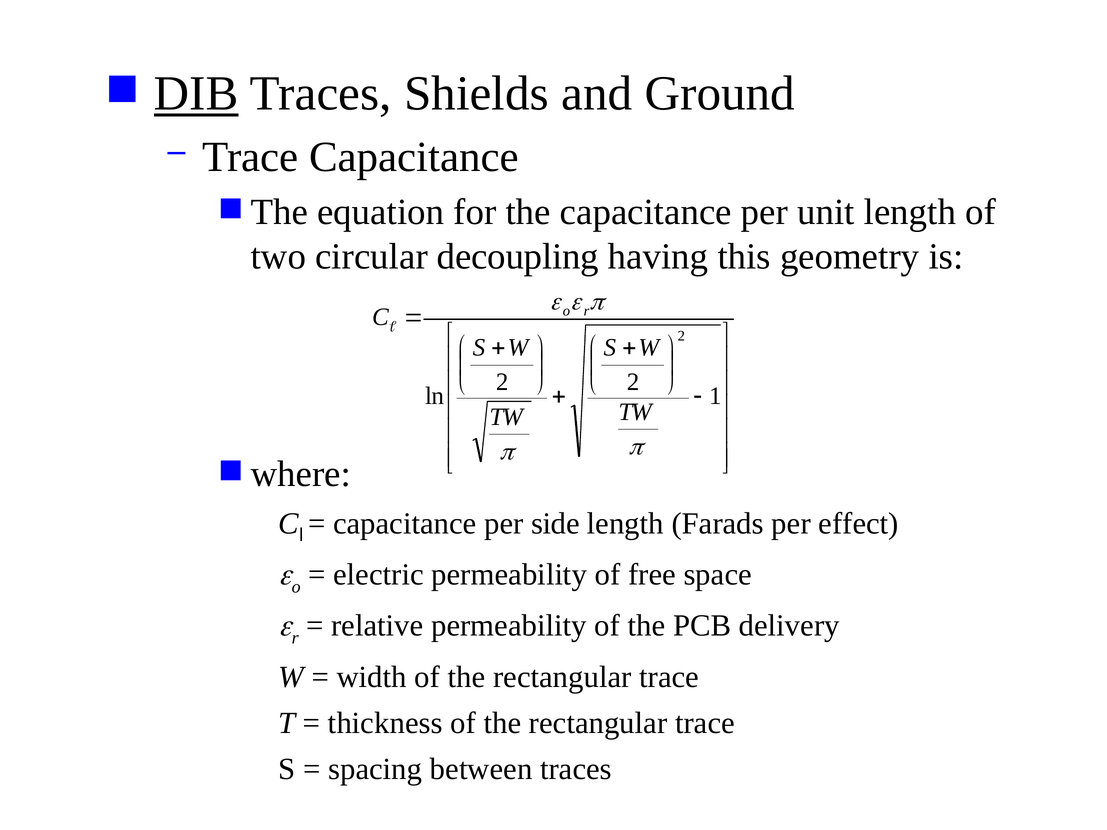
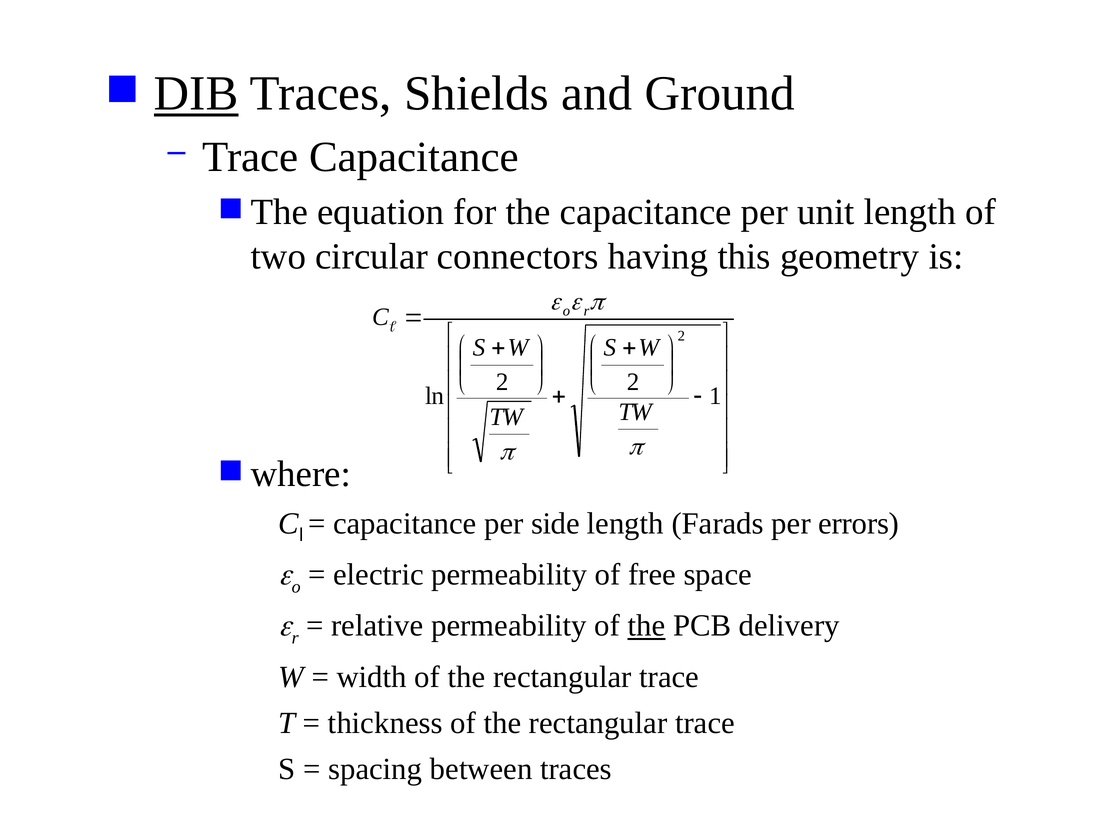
decoupling: decoupling -> connectors
effect: effect -> errors
the at (646, 626) underline: none -> present
